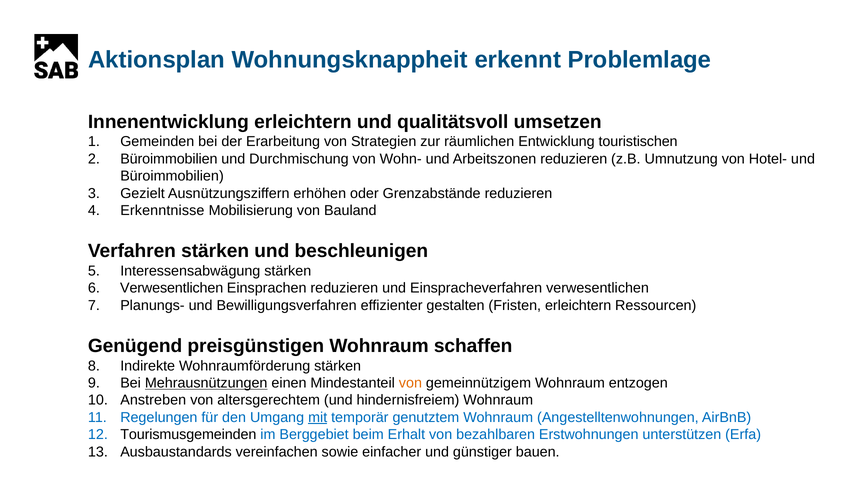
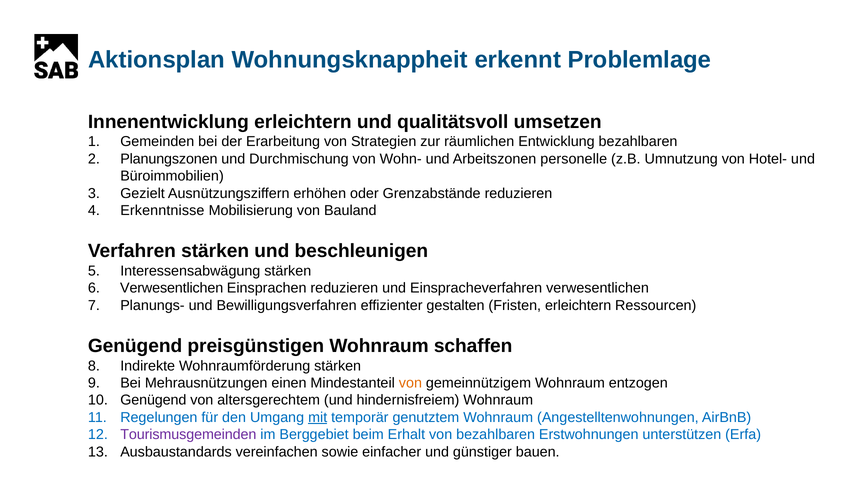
Entwicklung touristischen: touristischen -> bezahlbaren
Büroimmobilien at (169, 159): Büroimmobilien -> Planungszonen
Arbeitszonen reduzieren: reduzieren -> personelle
Mehrausnützungen underline: present -> none
Anstreben at (153, 400): Anstreben -> Genügend
Tourismusgemeinden colour: black -> purple
